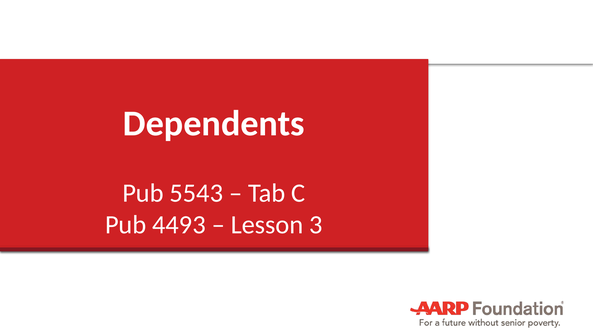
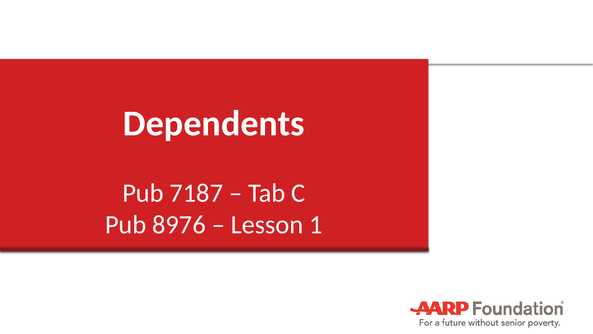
5543: 5543 -> 7187
4493: 4493 -> 8976
3: 3 -> 1
